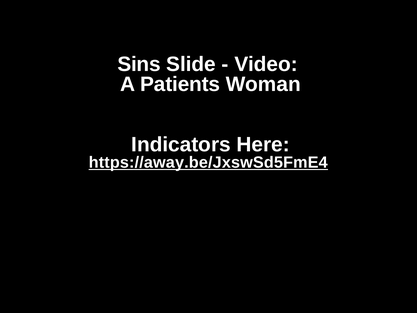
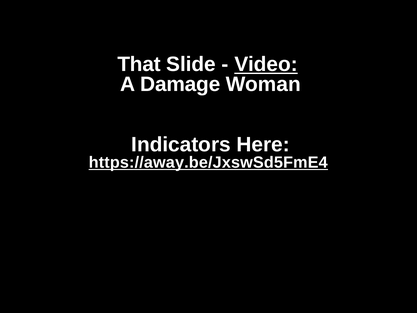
Sins: Sins -> That
Video underline: none -> present
Patients: Patients -> Damage
